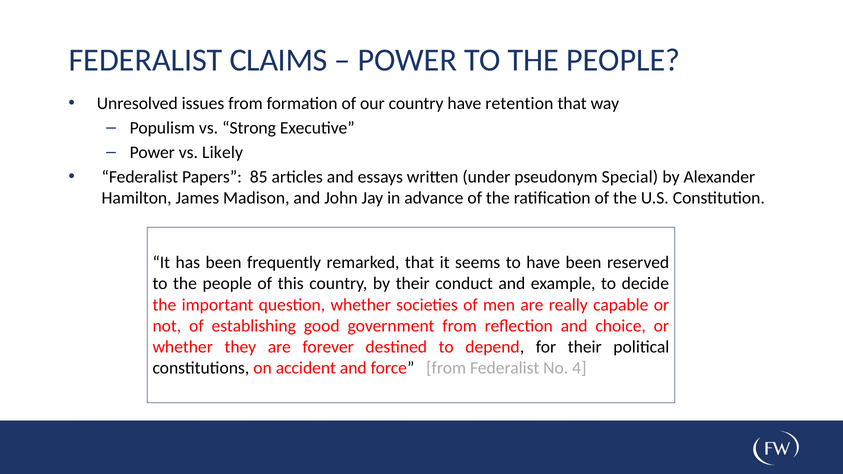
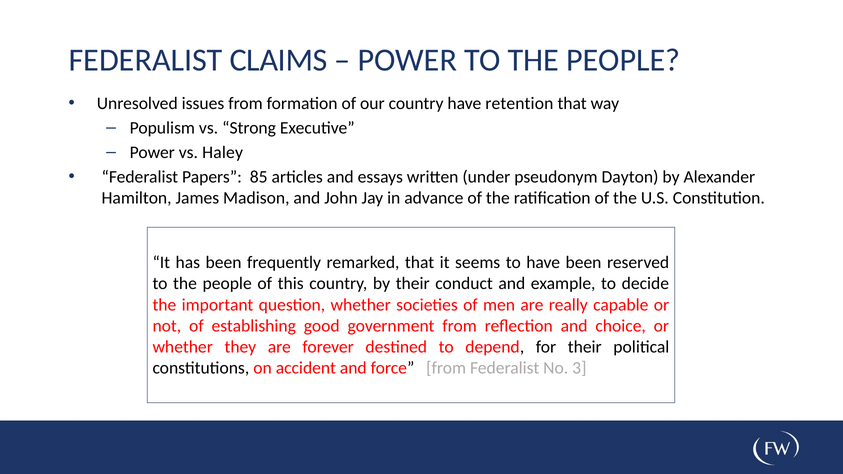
Likely: Likely -> Haley
Special: Special -> Dayton
4: 4 -> 3
